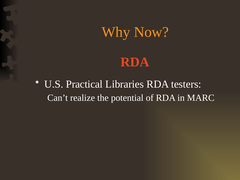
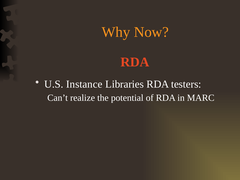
Practical: Practical -> Instance
